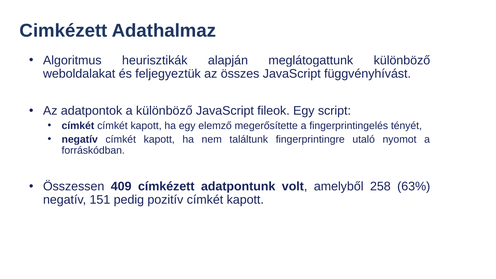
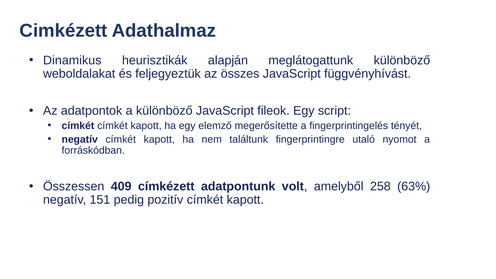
Algoritmus: Algoritmus -> Dinamikus
